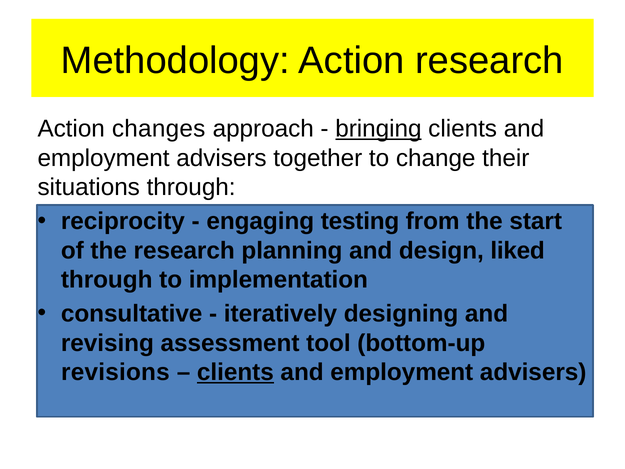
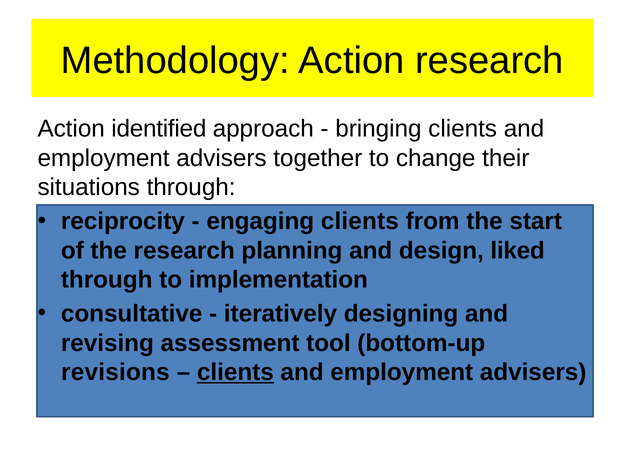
changes: changes -> identified
bringing underline: present -> none
engaging testing: testing -> clients
